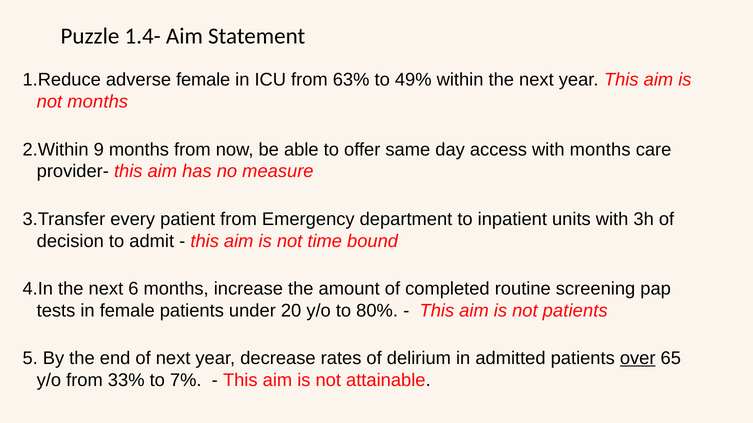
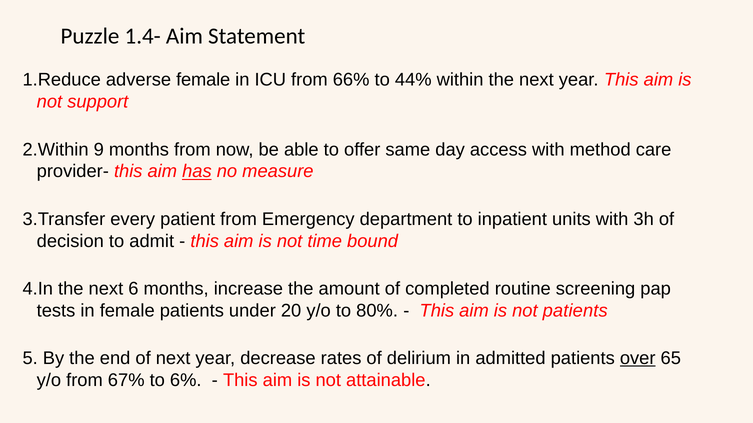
63%: 63% -> 66%
49%: 49% -> 44%
not months: months -> support
with months: months -> method
has underline: none -> present
33%: 33% -> 67%
7%: 7% -> 6%
